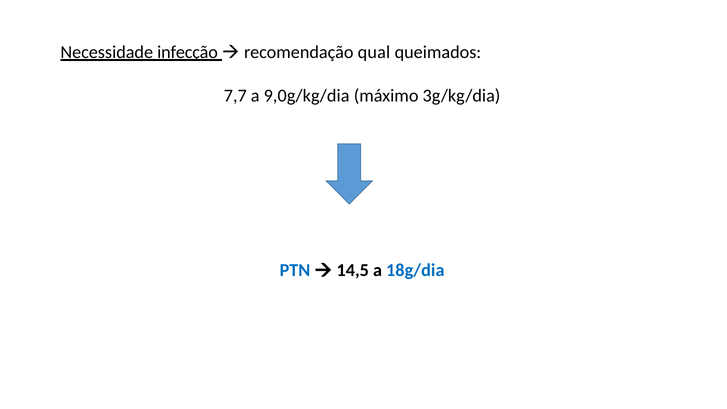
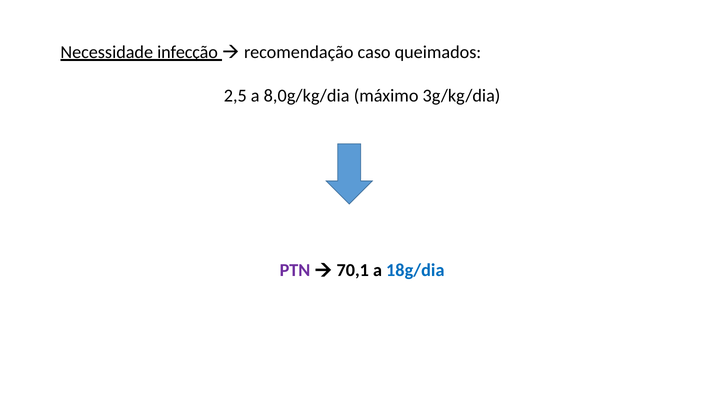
qual: qual -> caso
7,7: 7,7 -> 2,5
9,0g/kg/dia: 9,0g/kg/dia -> 8,0g/kg/dia
PTN colour: blue -> purple
14,5: 14,5 -> 70,1
